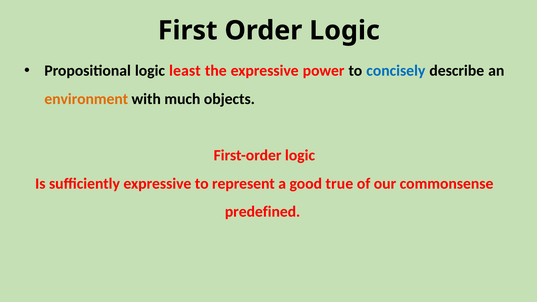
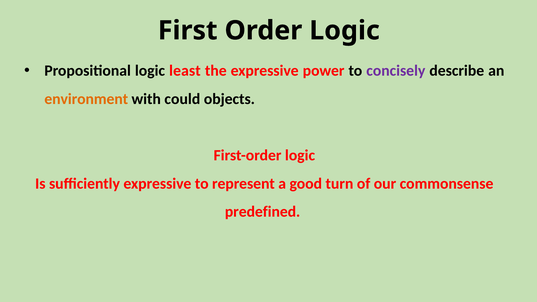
concisely colour: blue -> purple
much: much -> could
true: true -> turn
